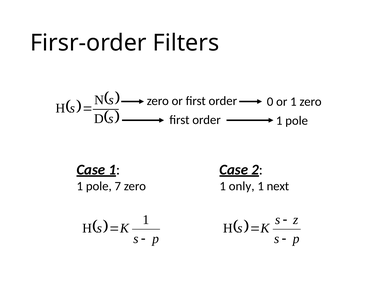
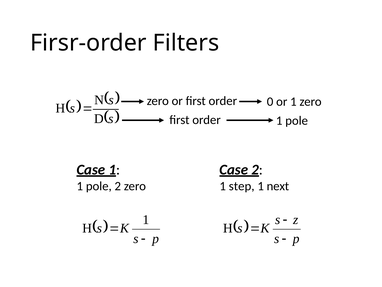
pole 7: 7 -> 2
only: only -> step
